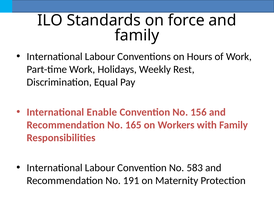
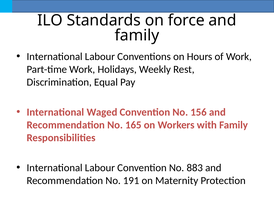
Enable: Enable -> Waged
583: 583 -> 883
